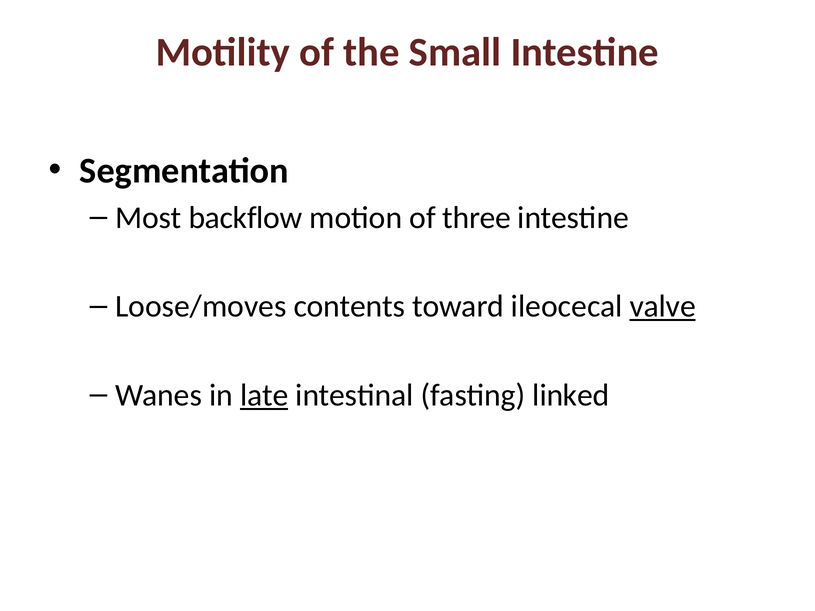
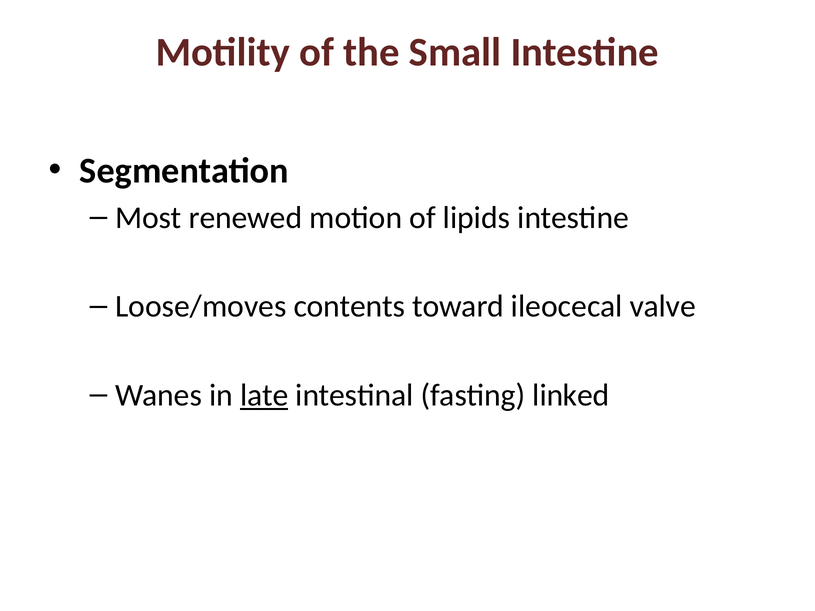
backflow: backflow -> renewed
three: three -> lipids
valve underline: present -> none
